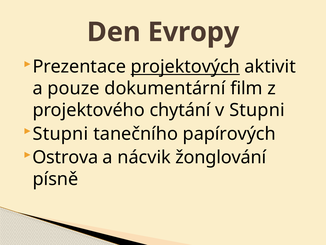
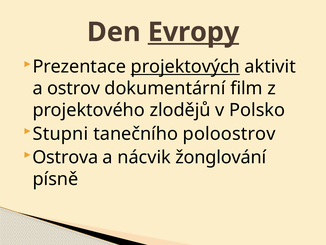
Evropy underline: none -> present
pouze: pouze -> ostrov
chytání: chytání -> zlodějů
v Stupni: Stupni -> Polsko
papírových: papírových -> poloostrov
